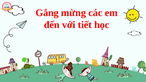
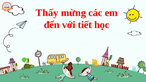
Gắng: Gắng -> Thấy
